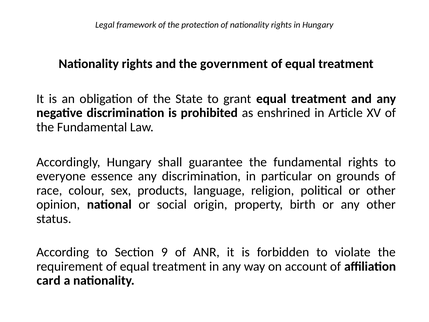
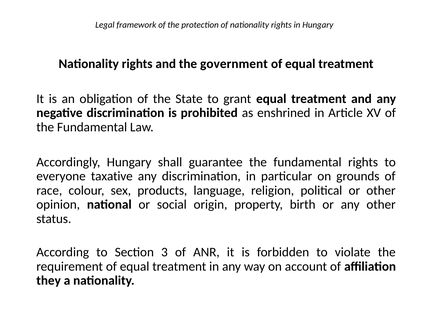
essence: essence -> taxative
9: 9 -> 3
card: card -> they
